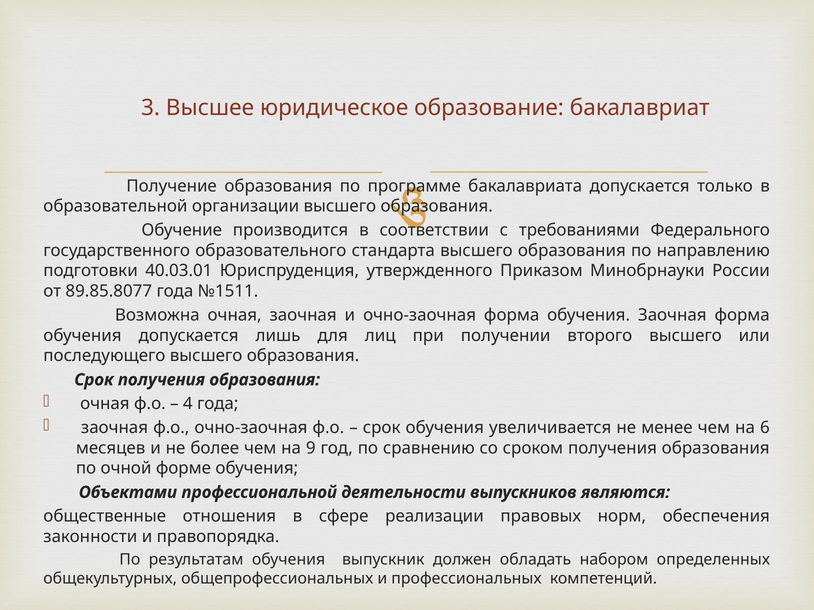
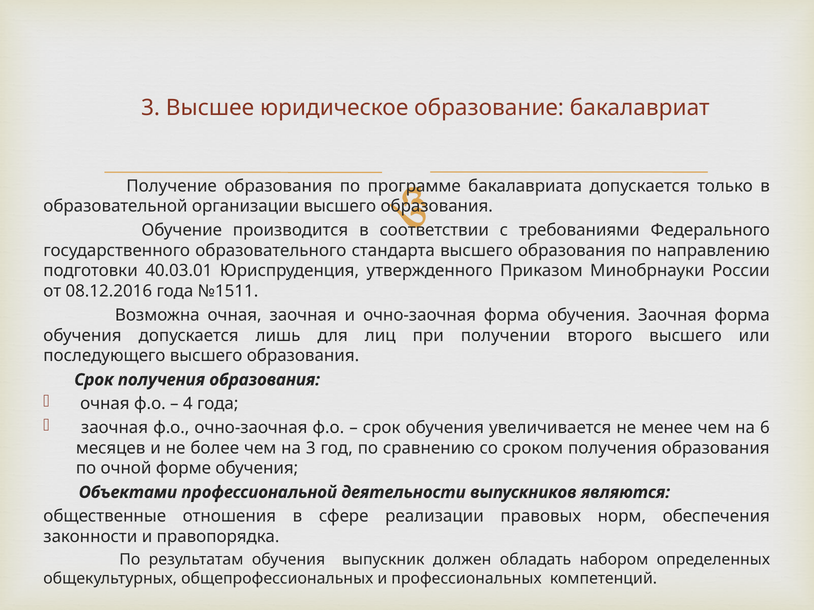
89.85.8077: 89.85.8077 -> 08.12.2016
на 9: 9 -> 3
